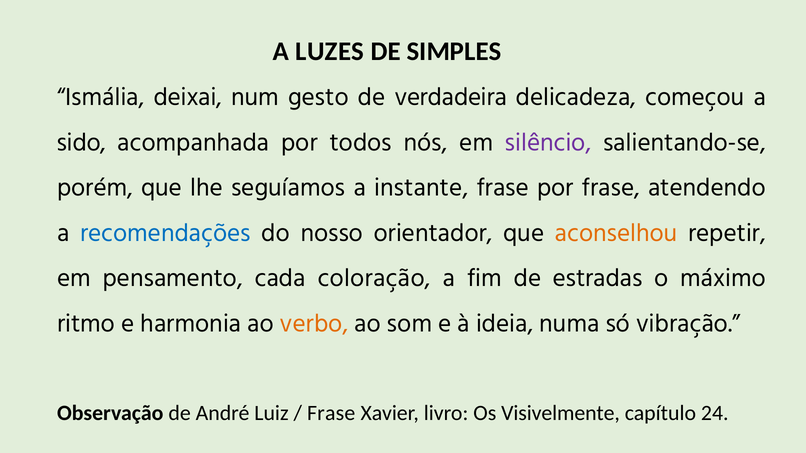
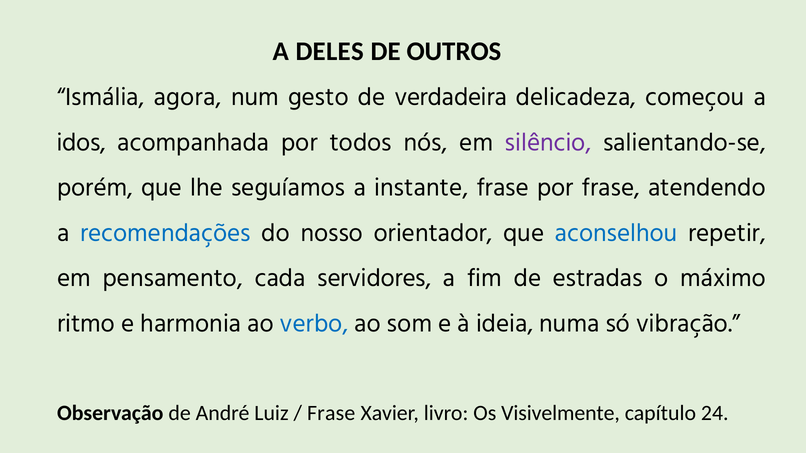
LUZES: LUZES -> DELES
SIMPLES: SIMPLES -> OUTROS
deixai: deixai -> agora
sido: sido -> idos
aconselhou colour: orange -> blue
coloração: coloração -> servidores
verbo colour: orange -> blue
